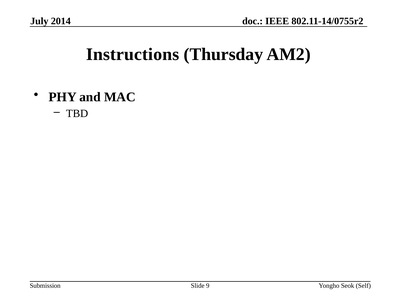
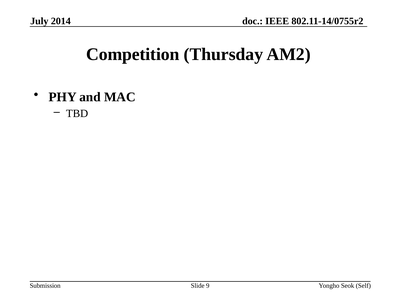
Instructions: Instructions -> Competition
